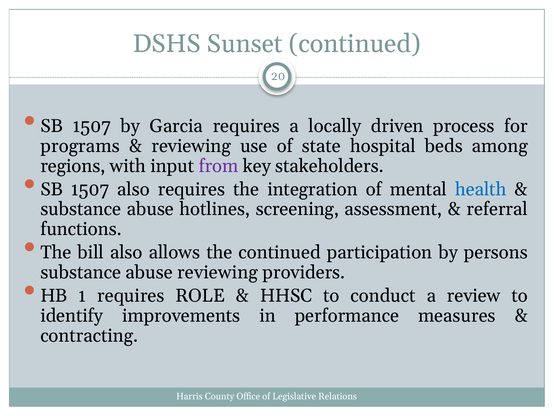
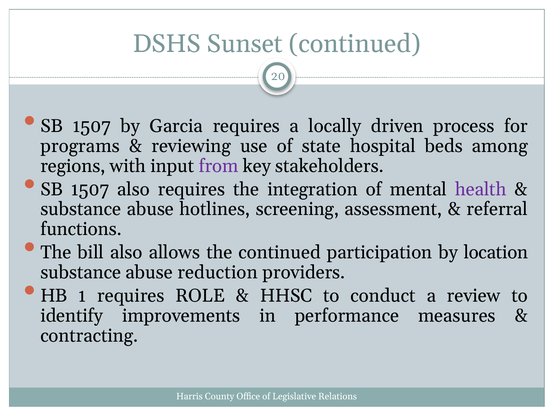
health colour: blue -> purple
persons: persons -> location
abuse reviewing: reviewing -> reduction
